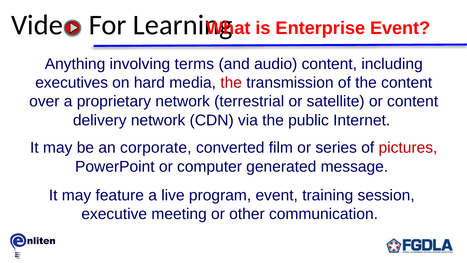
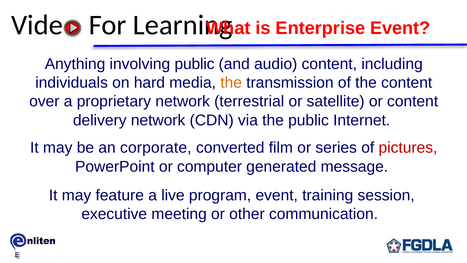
involving terms: terms -> public
executives: executives -> individuals
the at (231, 83) colour: red -> orange
